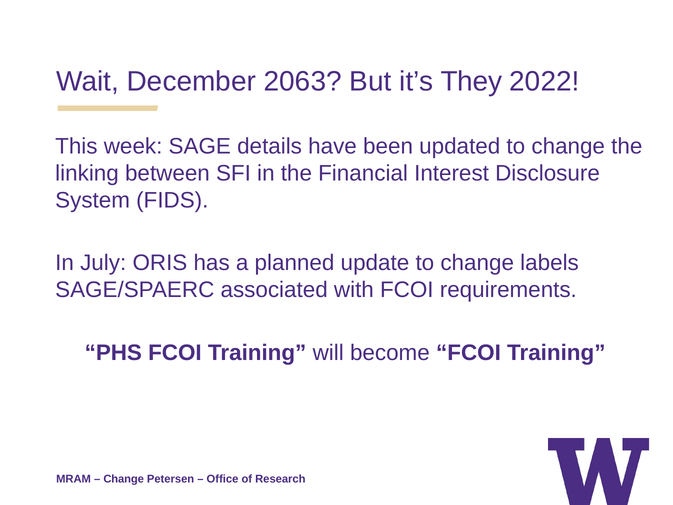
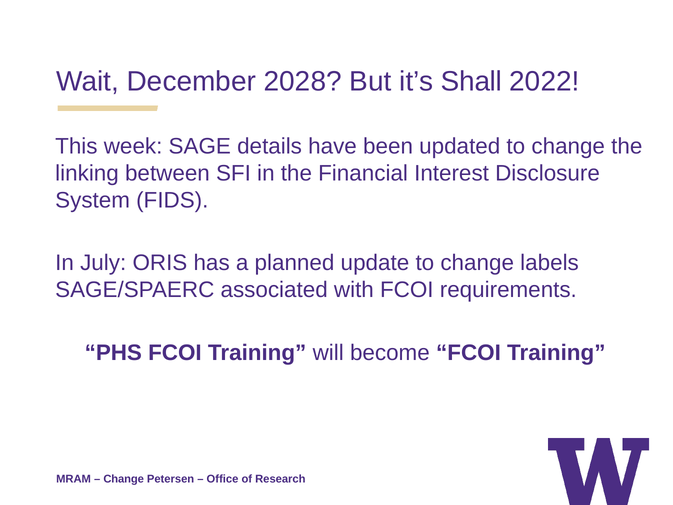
2063: 2063 -> 2028
They: They -> Shall
